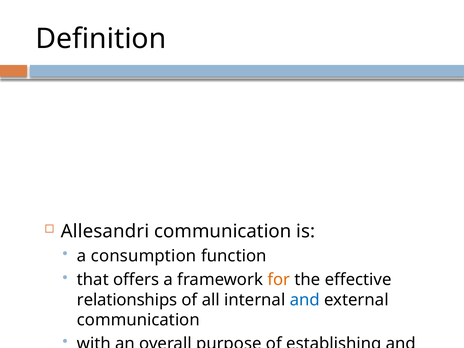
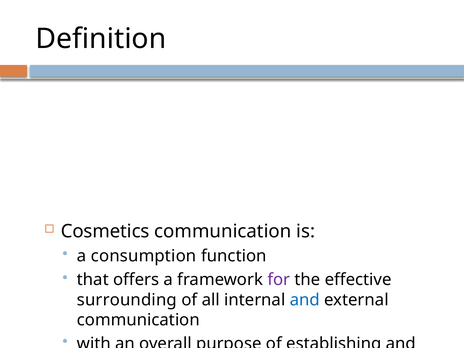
Allesandri: Allesandri -> Cosmetics
for colour: orange -> purple
relationships: relationships -> surrounding
